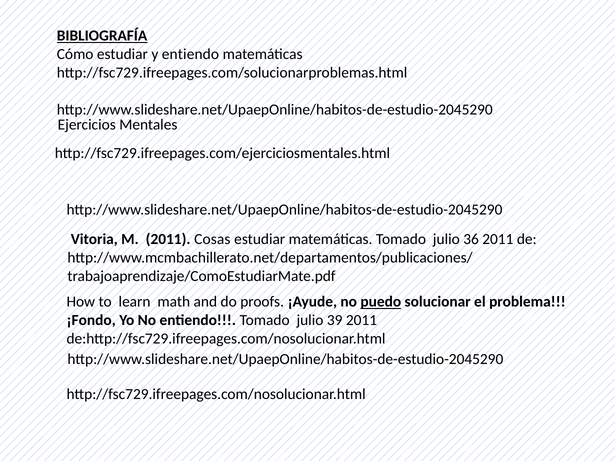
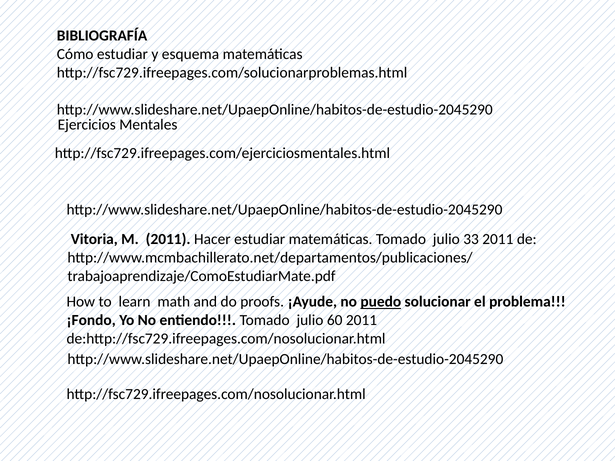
BIBLIOGRAFÍA underline: present -> none
y entiendo: entiendo -> esquema
Cosas: Cosas -> Hacer
36: 36 -> 33
39: 39 -> 60
